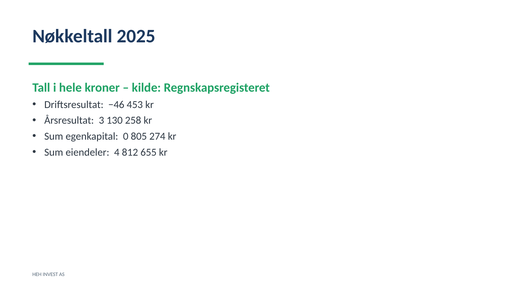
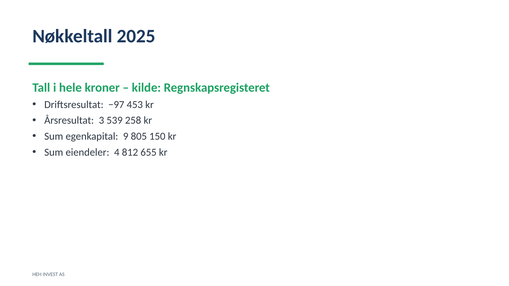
−46: −46 -> −97
130: 130 -> 539
0: 0 -> 9
274: 274 -> 150
